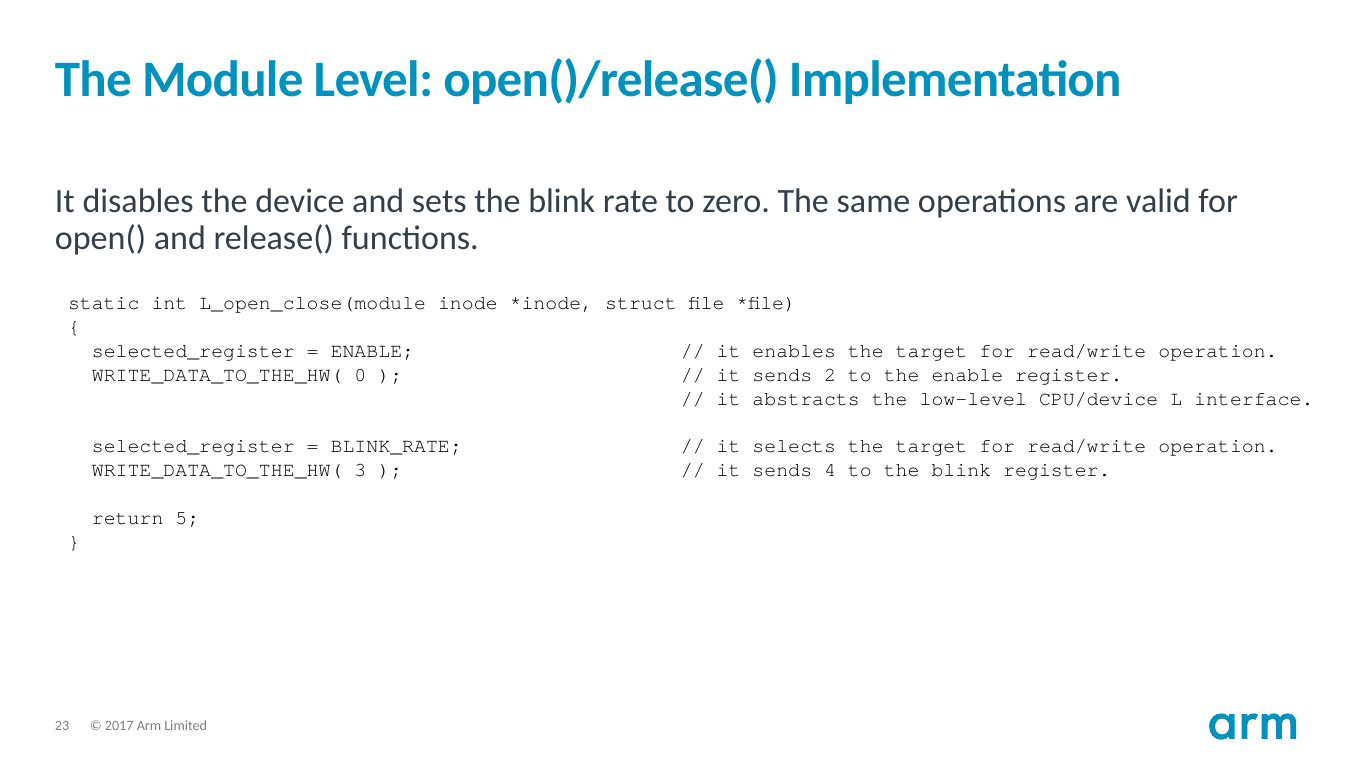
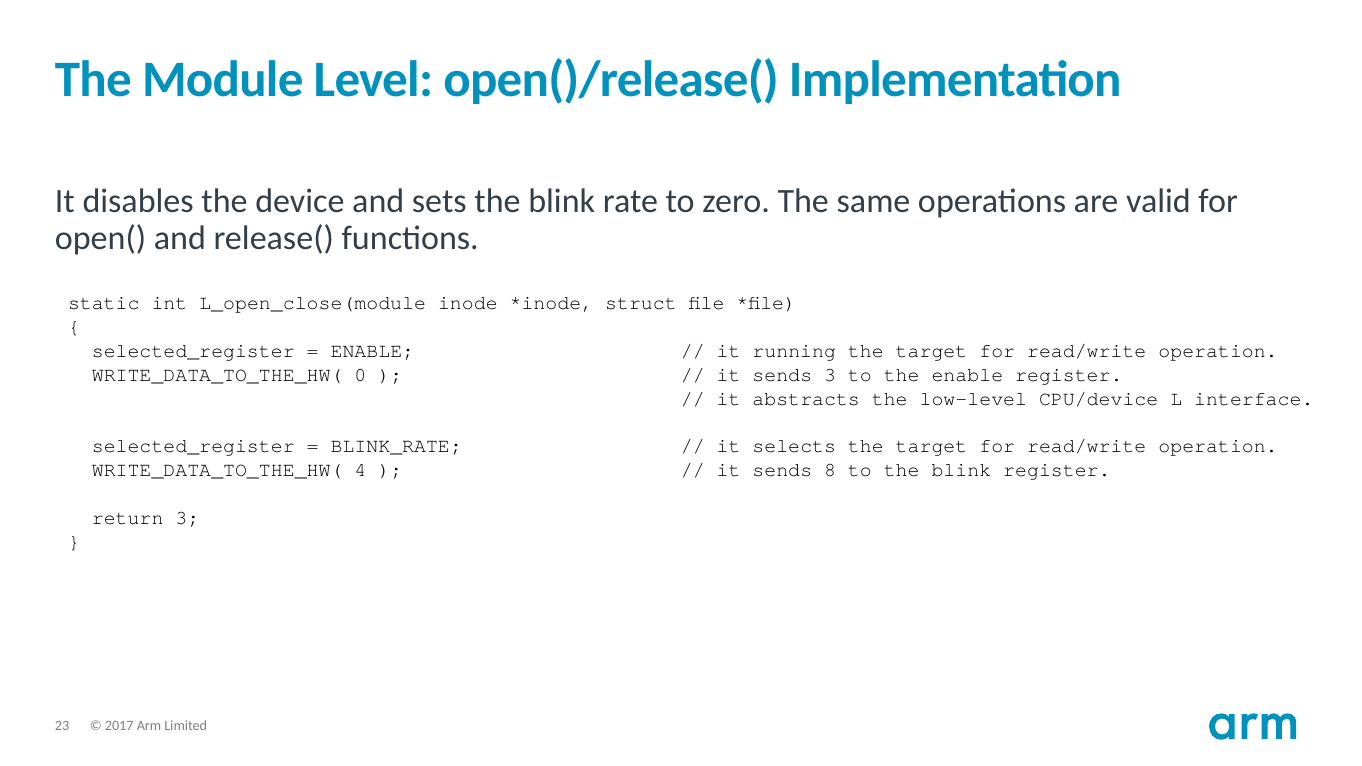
enables: enables -> running
sends 2: 2 -> 3
3: 3 -> 4
4: 4 -> 8
return 5: 5 -> 3
